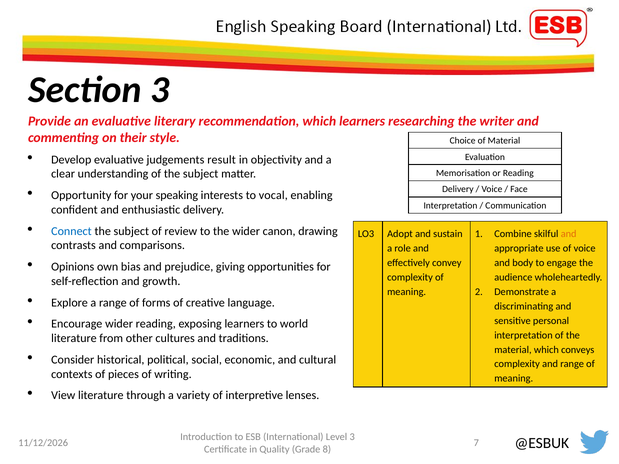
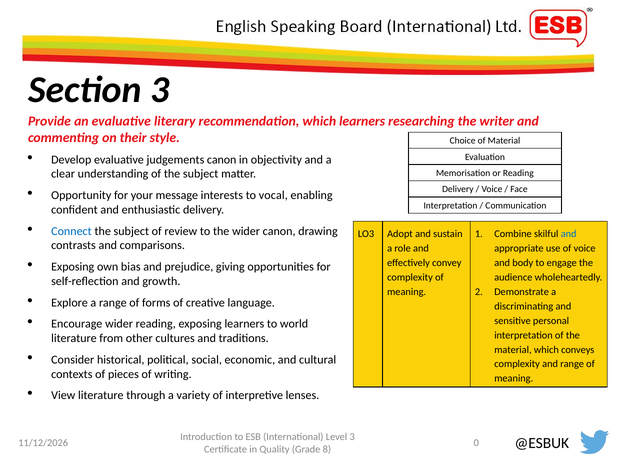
judgements result: result -> canon
speaking: speaking -> message
and at (569, 234) colour: orange -> blue
Opinions at (73, 267): Opinions -> Exposing
7: 7 -> 0
